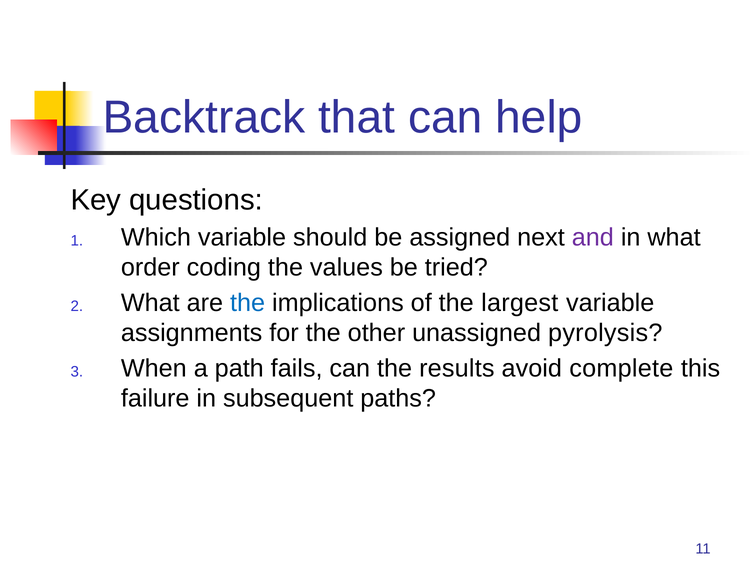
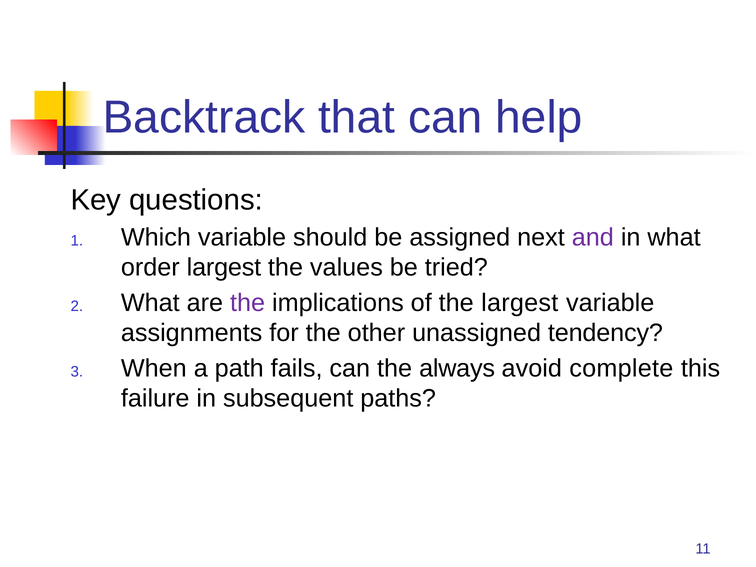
order coding: coding -> largest
the at (248, 303) colour: blue -> purple
pyrolysis: pyrolysis -> tendency
results: results -> always
